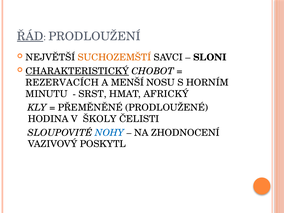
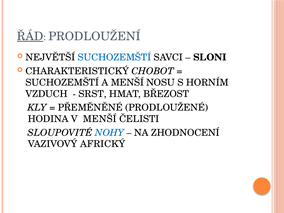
SUCHOZEMŠTÍ at (114, 57) colour: orange -> blue
CHARAKTERISTICKÝ underline: present -> none
REZERVACÍCH at (62, 83): REZERVACÍCH -> SUCHOZEMŠTÍ
MINUTU: MINUTU -> VZDUCH
AFRICKÝ: AFRICKÝ -> BŘEZOST
V ŠKOLY: ŠKOLY -> MENŠÍ
POSKYTL: POSKYTL -> AFRICKÝ
